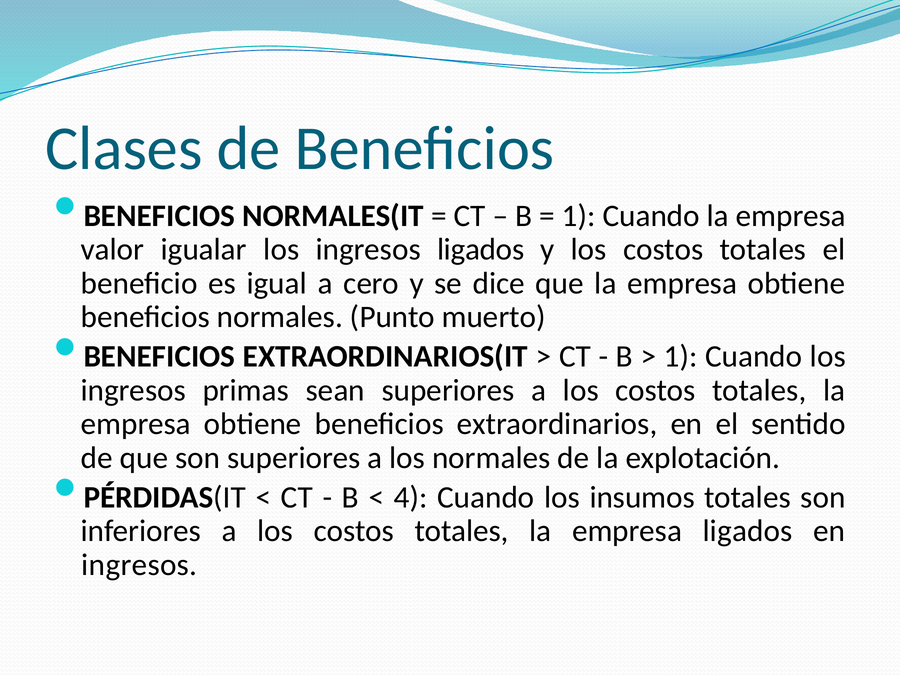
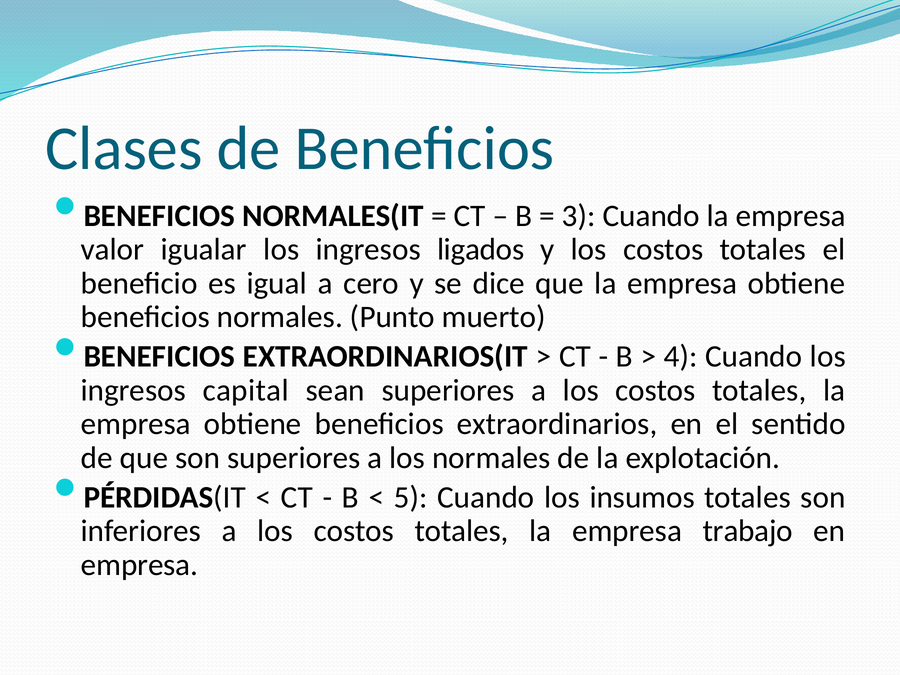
1 at (579, 216): 1 -> 3
1 at (681, 357): 1 -> 4
primas: primas -> capital
4: 4 -> 5
empresa ligados: ligados -> trabajo
ingresos at (139, 565): ingresos -> empresa
